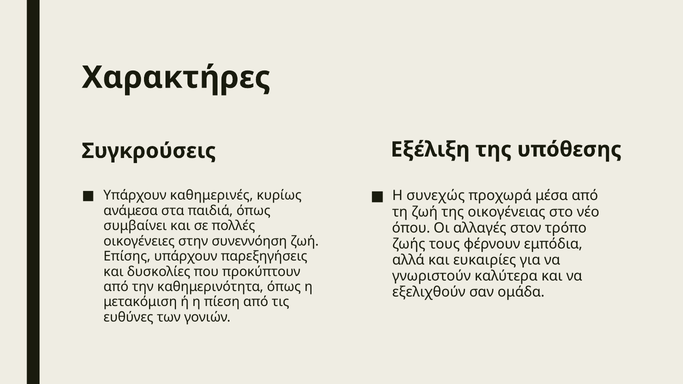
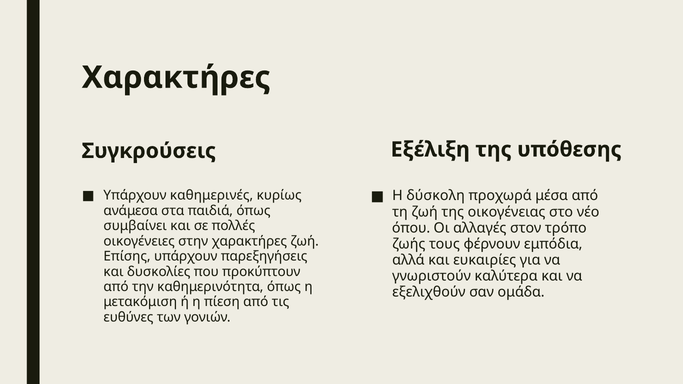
συνεχώς: συνεχώς -> δύσκολη
στην συνεννόηση: συνεννόηση -> χαρακτήρες
